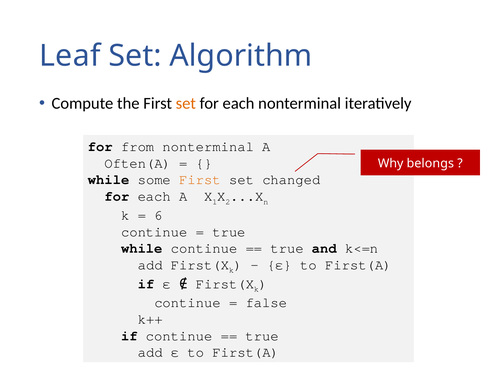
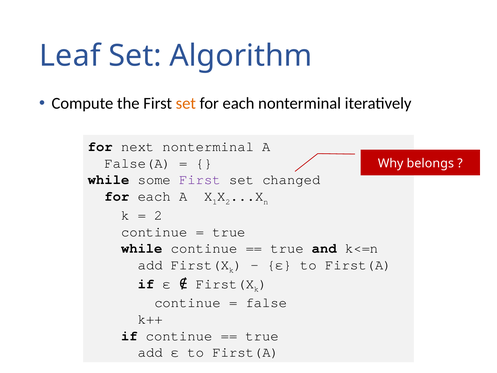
from: from -> next
Often(A: Often(A -> False(A
First at (200, 180) colour: orange -> purple
6 at (158, 215): 6 -> 2
